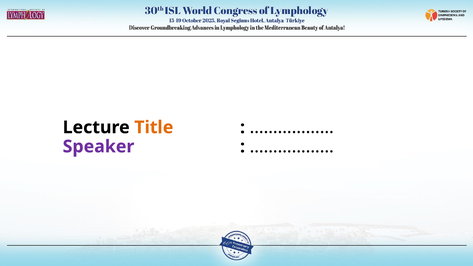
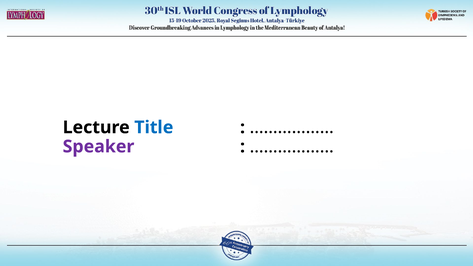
Title colour: orange -> blue
